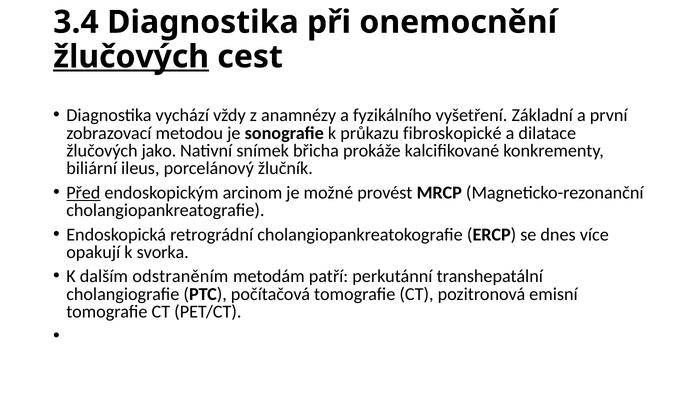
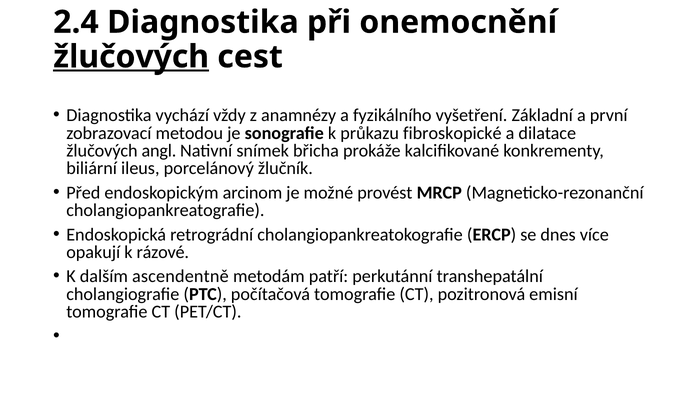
3.4: 3.4 -> 2.4
jako: jako -> angl
Před underline: present -> none
svorka: svorka -> rázové
odstraněním: odstraněním -> ascendentně
